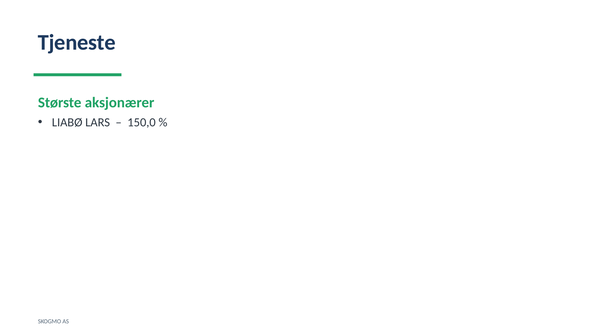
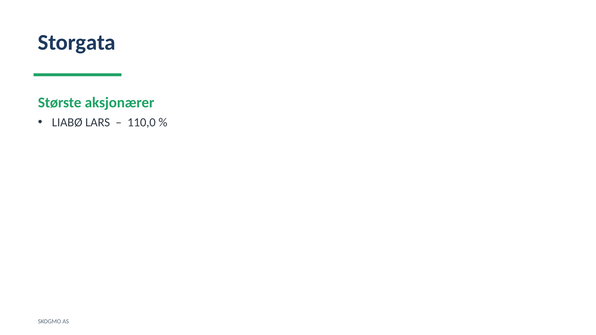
Tjeneste: Tjeneste -> Storgata
150,0: 150,0 -> 110,0
